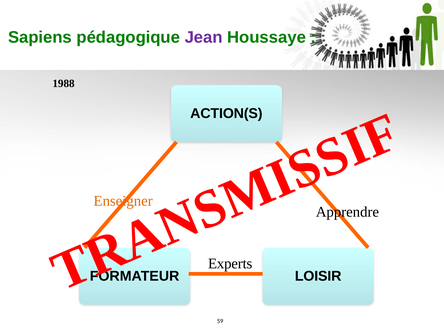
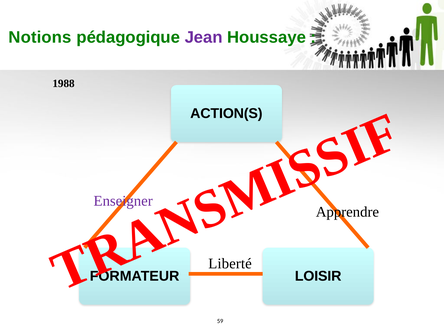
Sapiens: Sapiens -> Notions
Enseigner colour: orange -> purple
Experts: Experts -> Liberté
